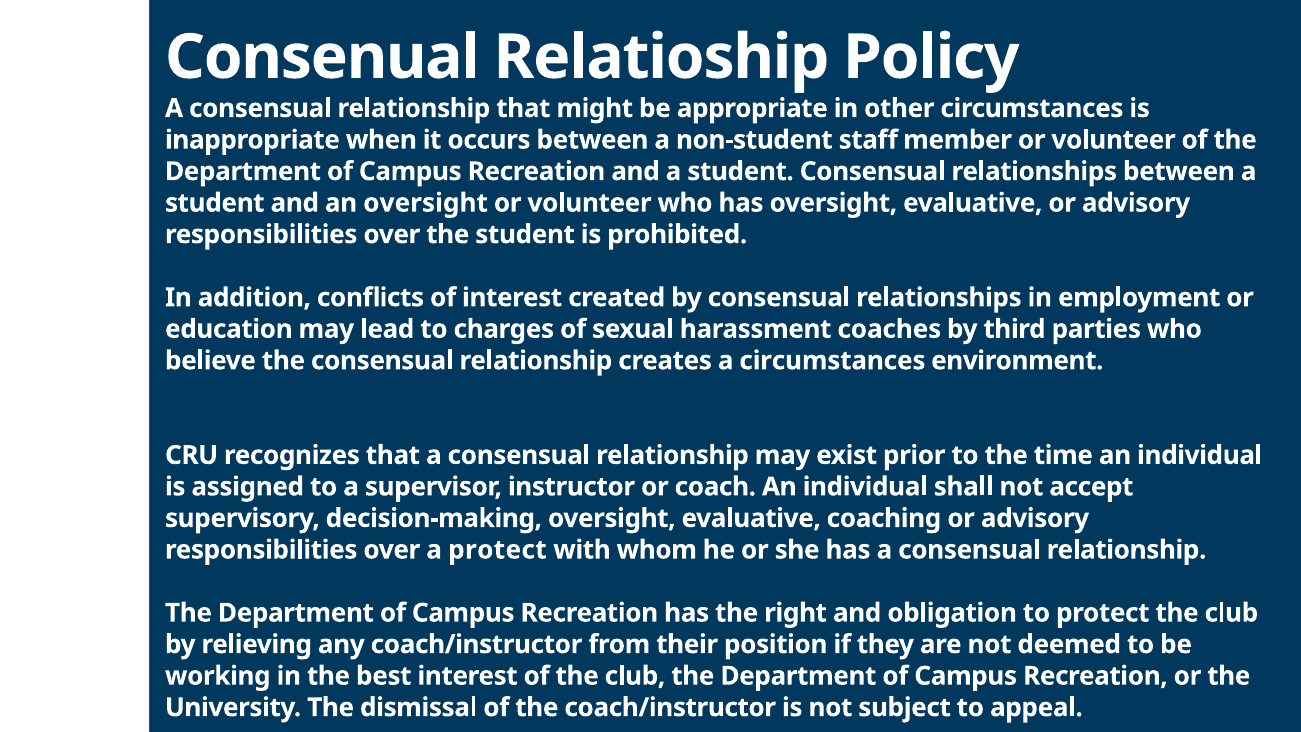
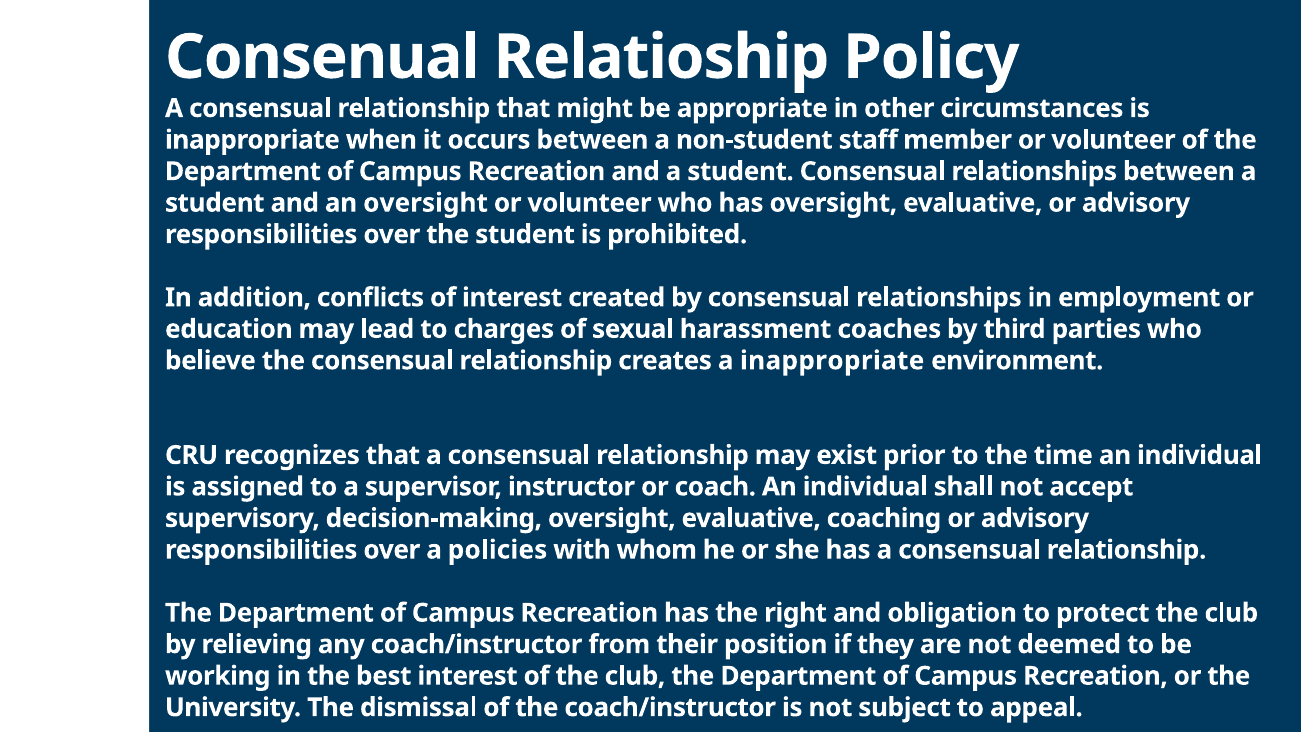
a circumstances: circumstances -> inappropriate
a protect: protect -> policies
